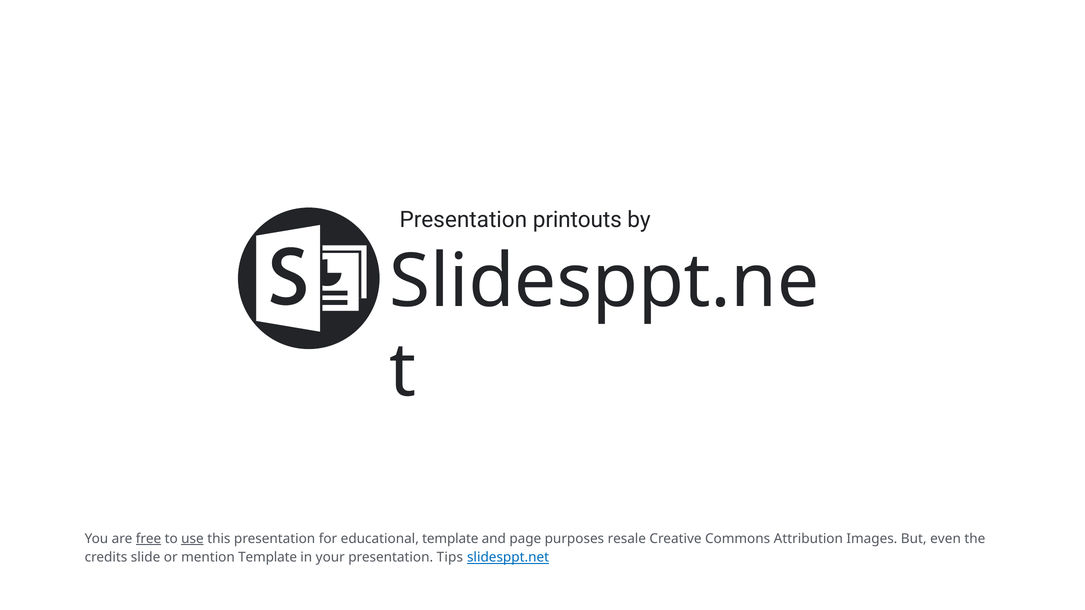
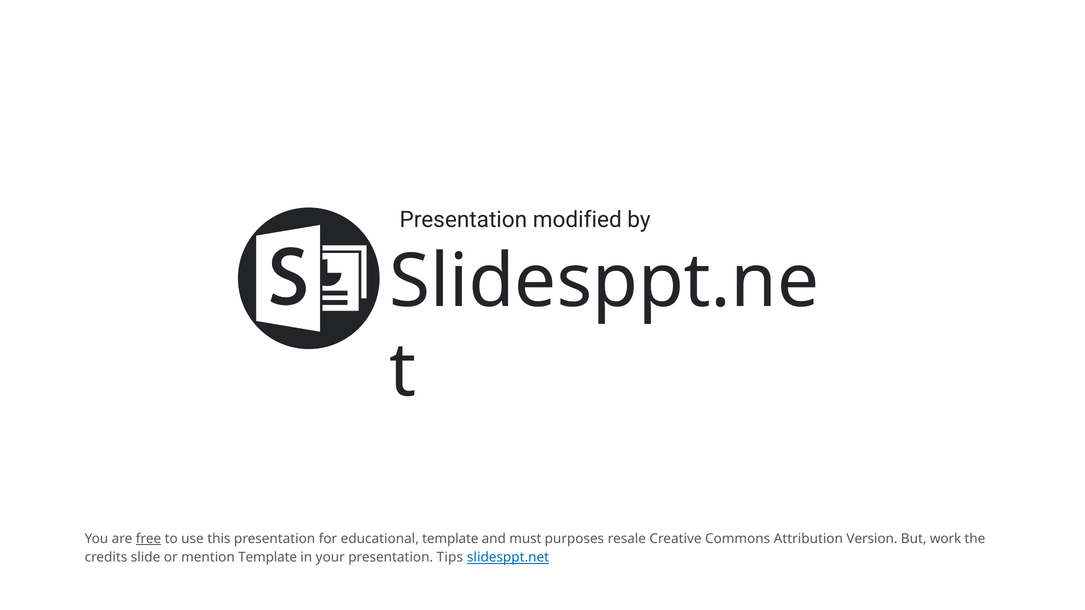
printouts: printouts -> modified
use underline: present -> none
page: page -> must
Images: Images -> Version
even: even -> work
